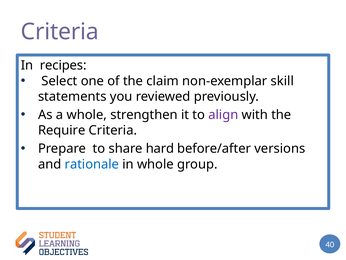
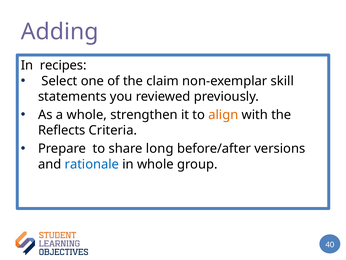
Criteria at (60, 32): Criteria -> Adding
align colour: purple -> orange
Require: Require -> Reflects
hard: hard -> long
